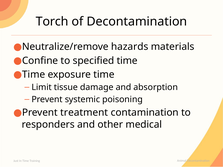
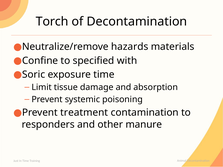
specified time: time -> with
Time at (34, 75): Time -> Soric
medical: medical -> manure
